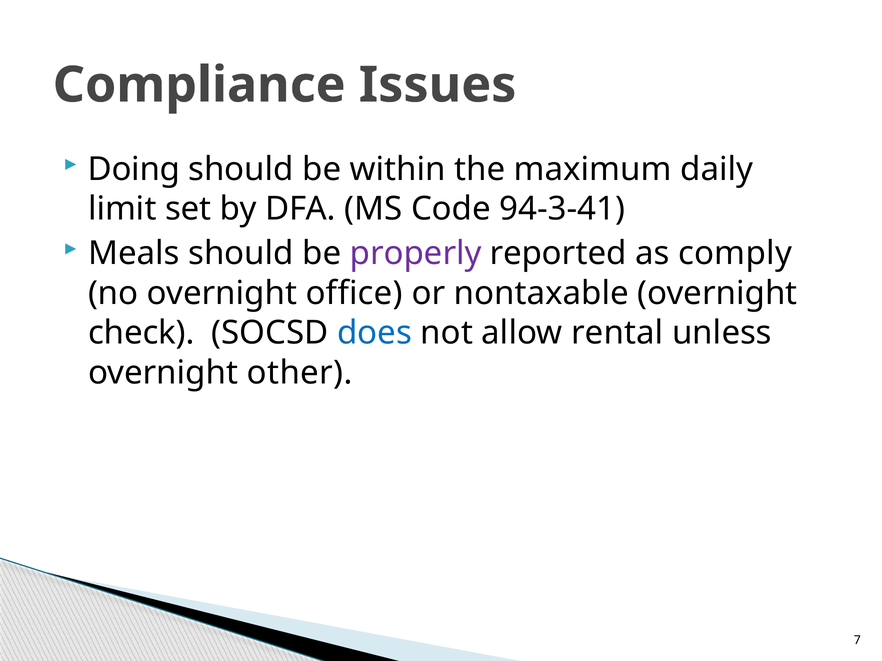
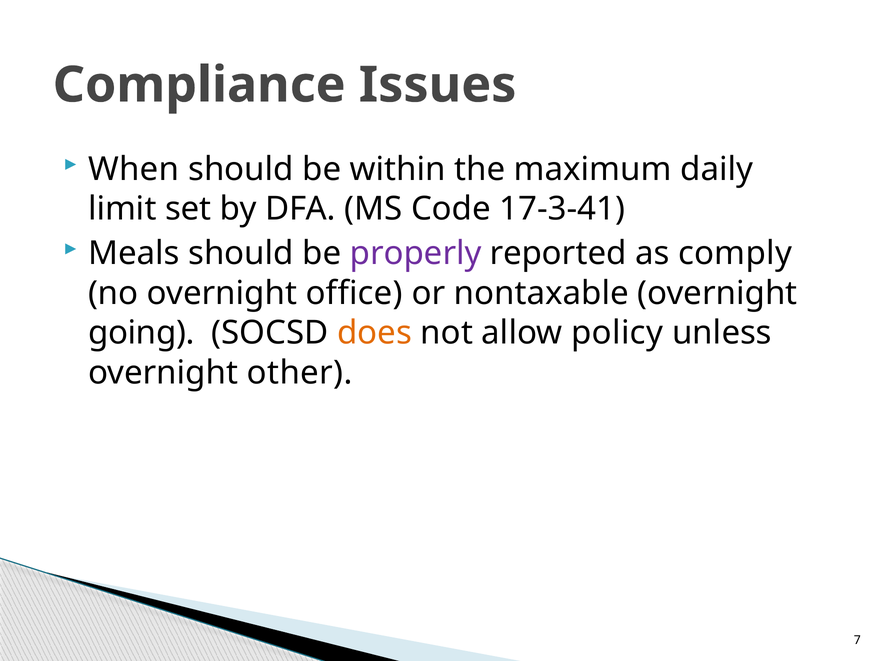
Doing: Doing -> When
94-3-41: 94-3-41 -> 17-3-41
check: check -> going
does colour: blue -> orange
rental: rental -> policy
